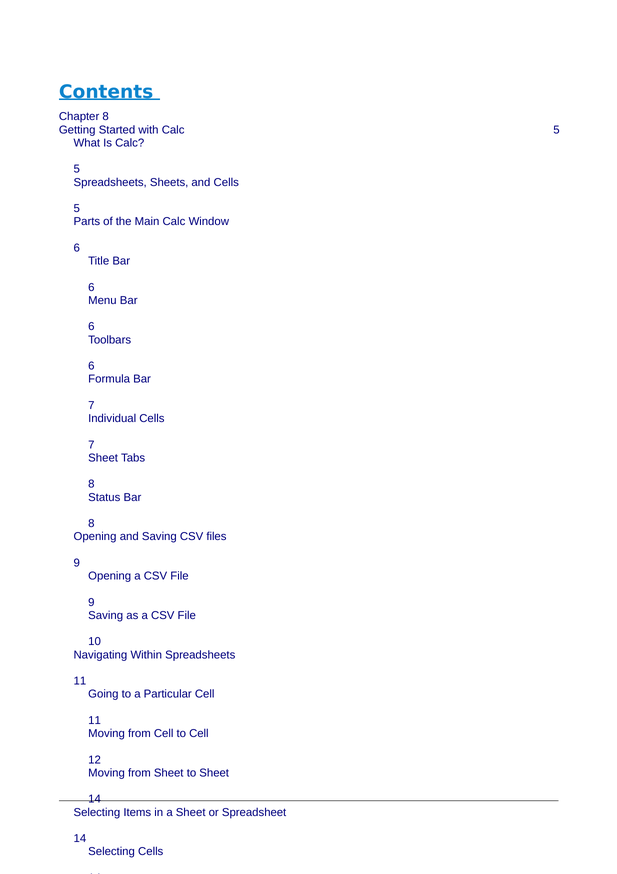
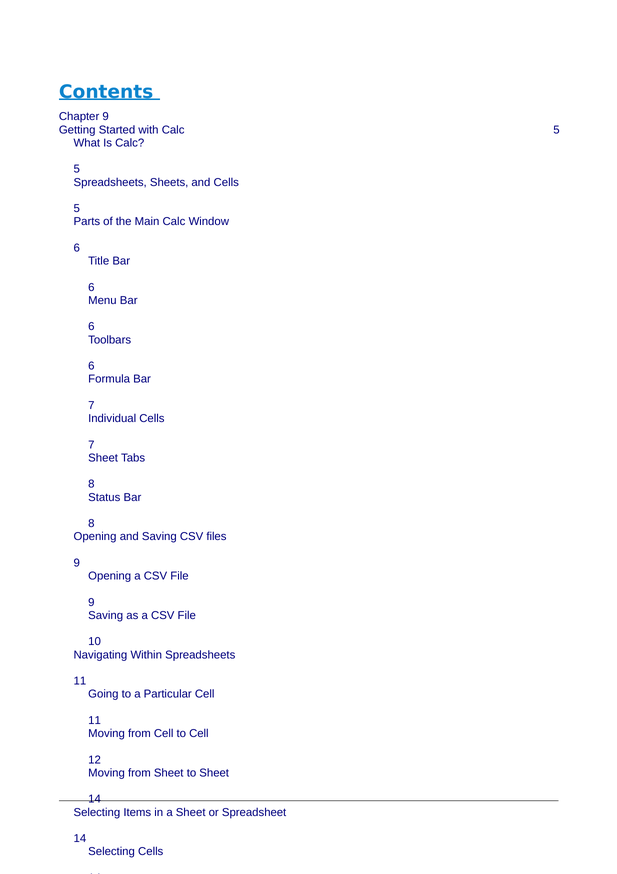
Chapter 8: 8 -> 9
